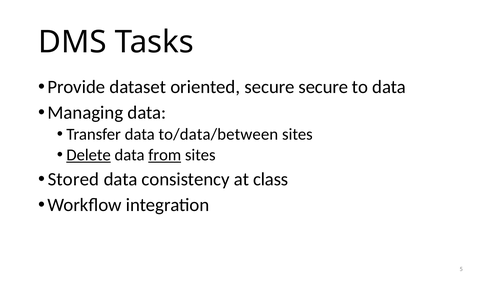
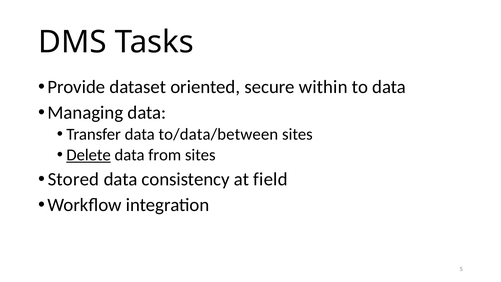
secure secure: secure -> within
from underline: present -> none
class: class -> field
